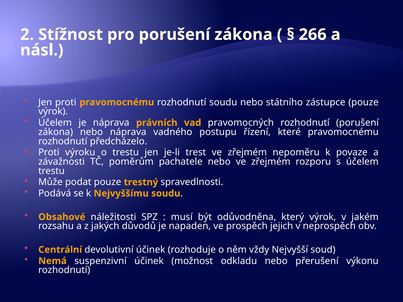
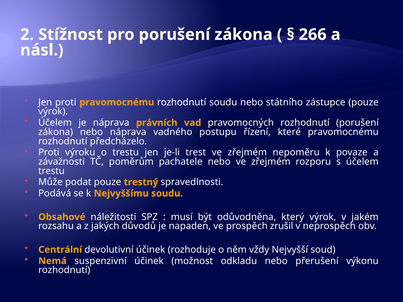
jejich: jejich -> zrušil
